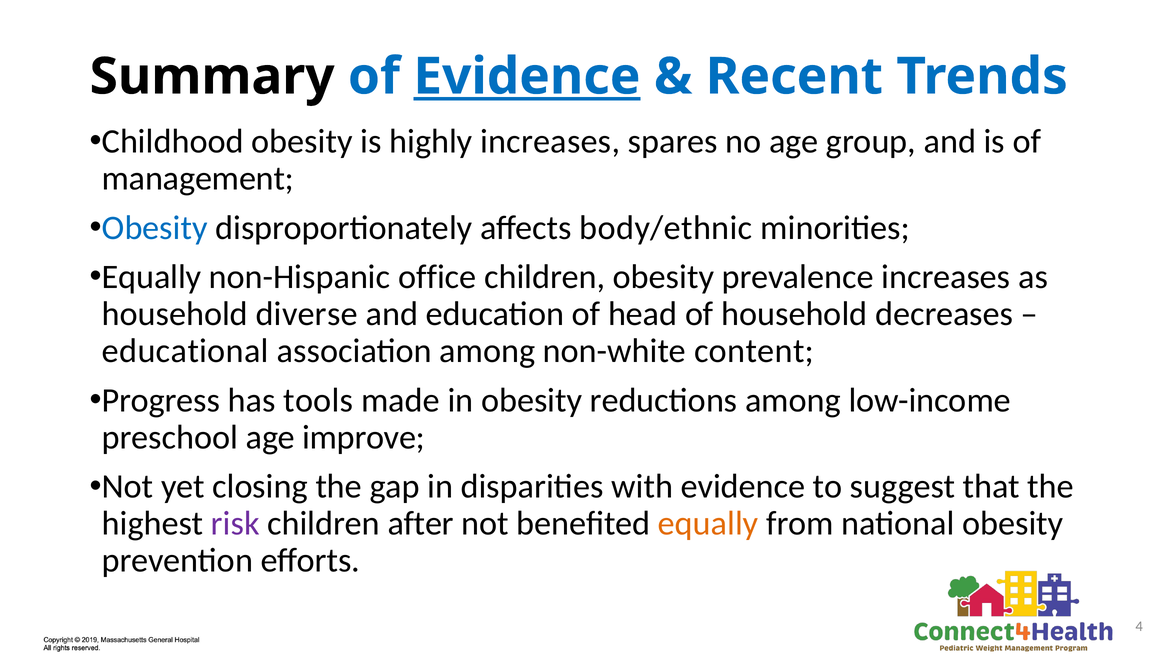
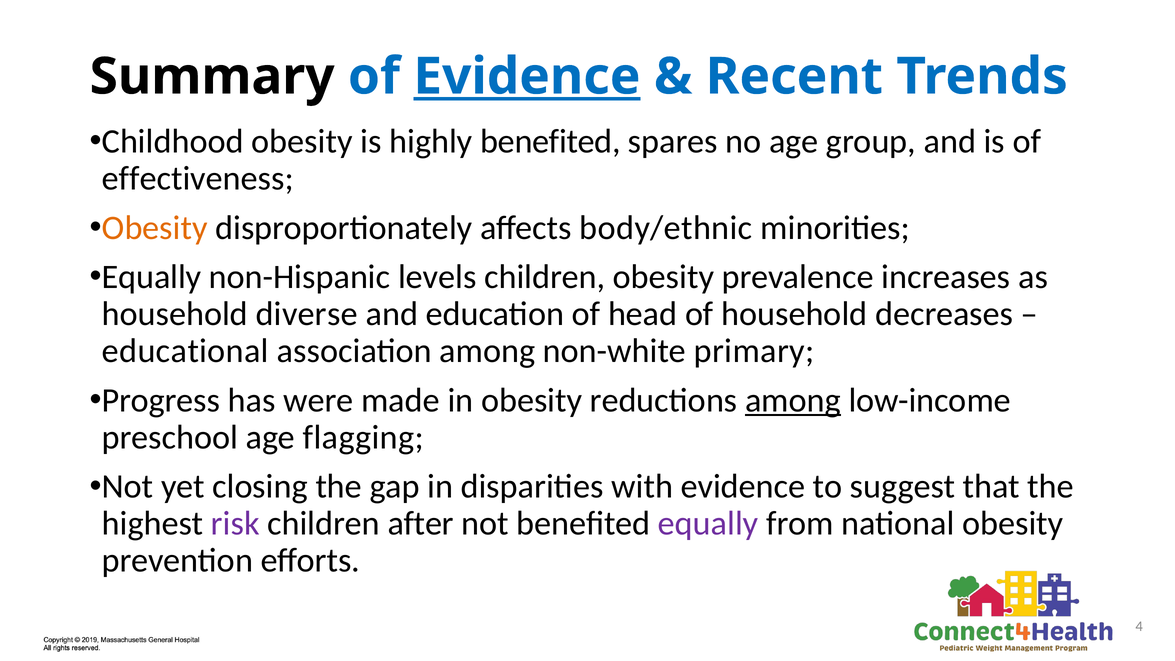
highly increases: increases -> benefited
management: management -> effectiveness
Obesity at (155, 228) colour: blue -> orange
office: office -> levels
content: content -> primary
tools: tools -> were
among at (793, 400) underline: none -> present
improve: improve -> flagging
equally at (708, 524) colour: orange -> purple
